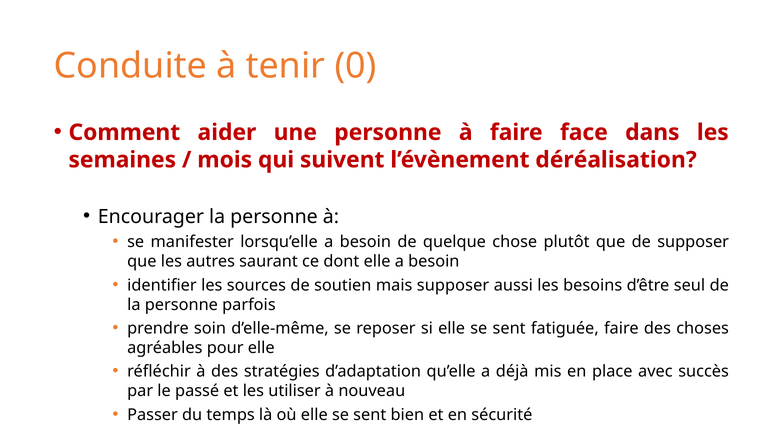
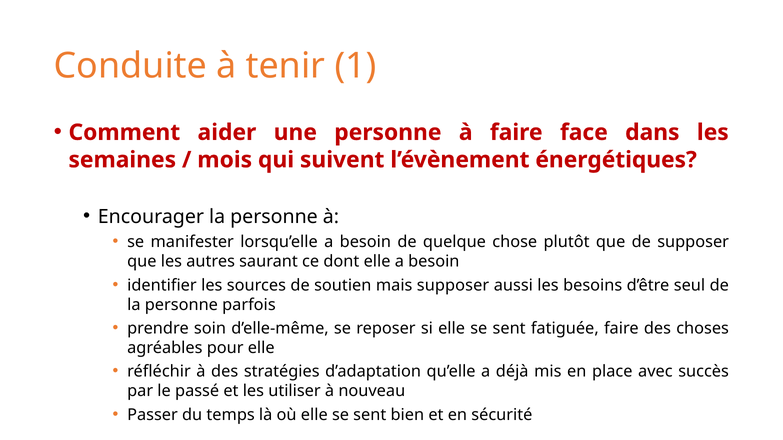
0: 0 -> 1
déréalisation: déréalisation -> énergétiques
